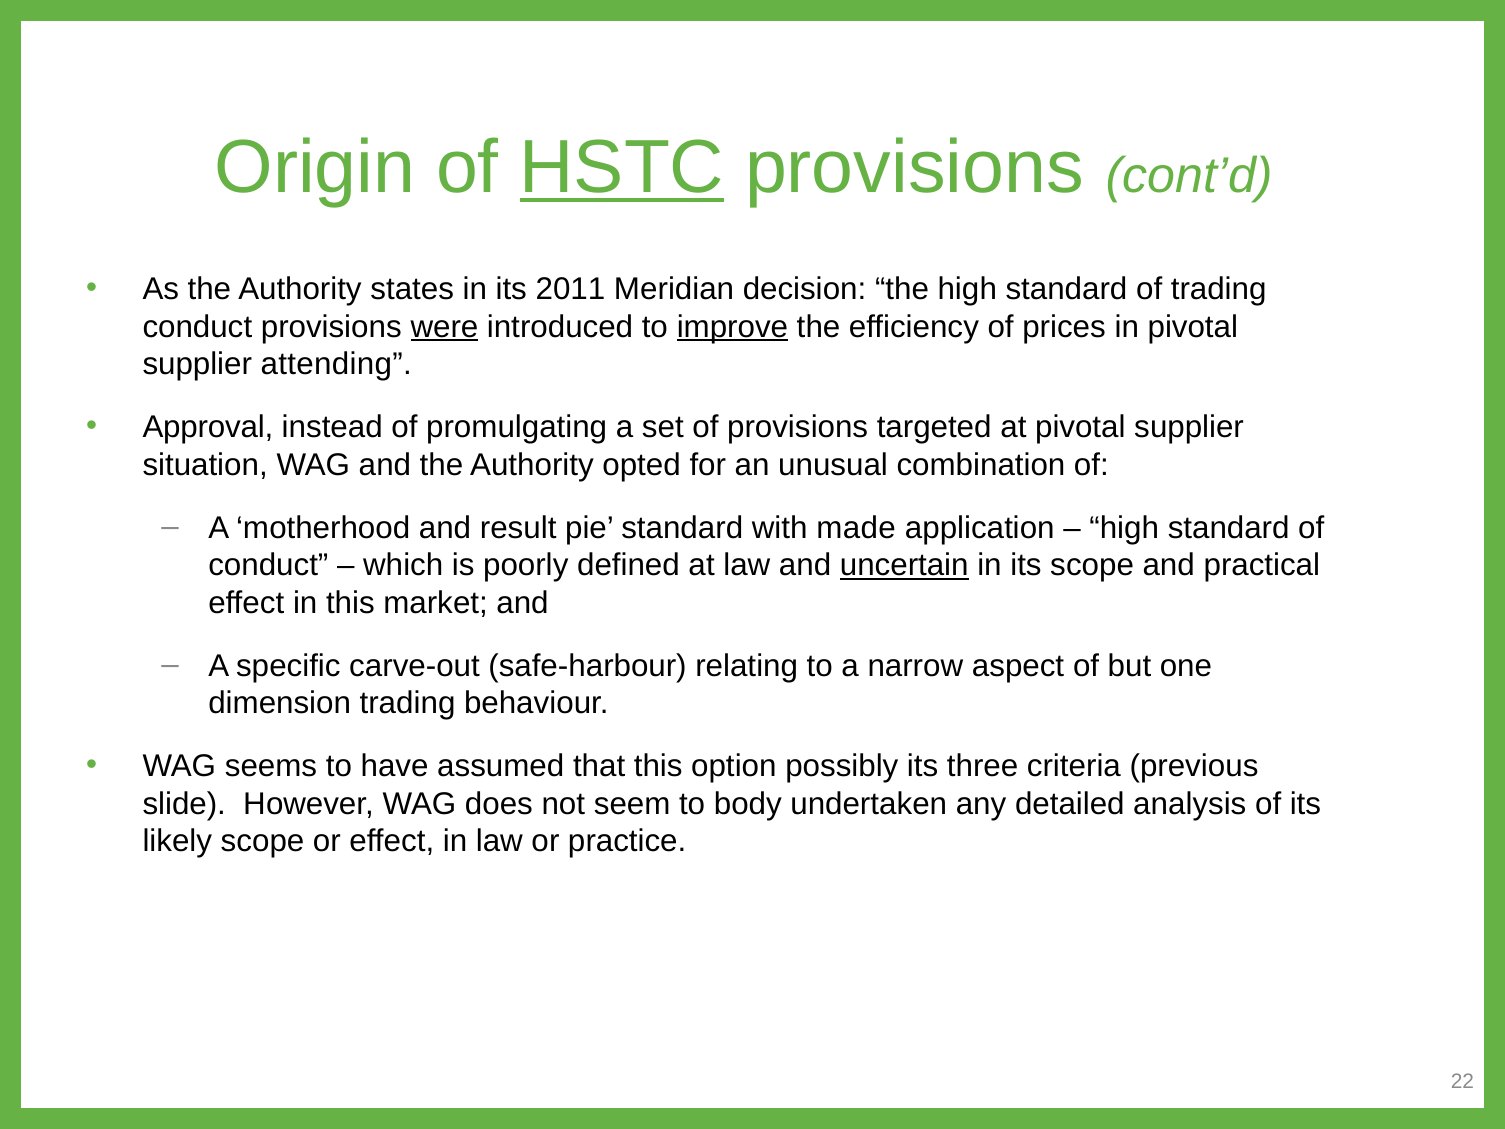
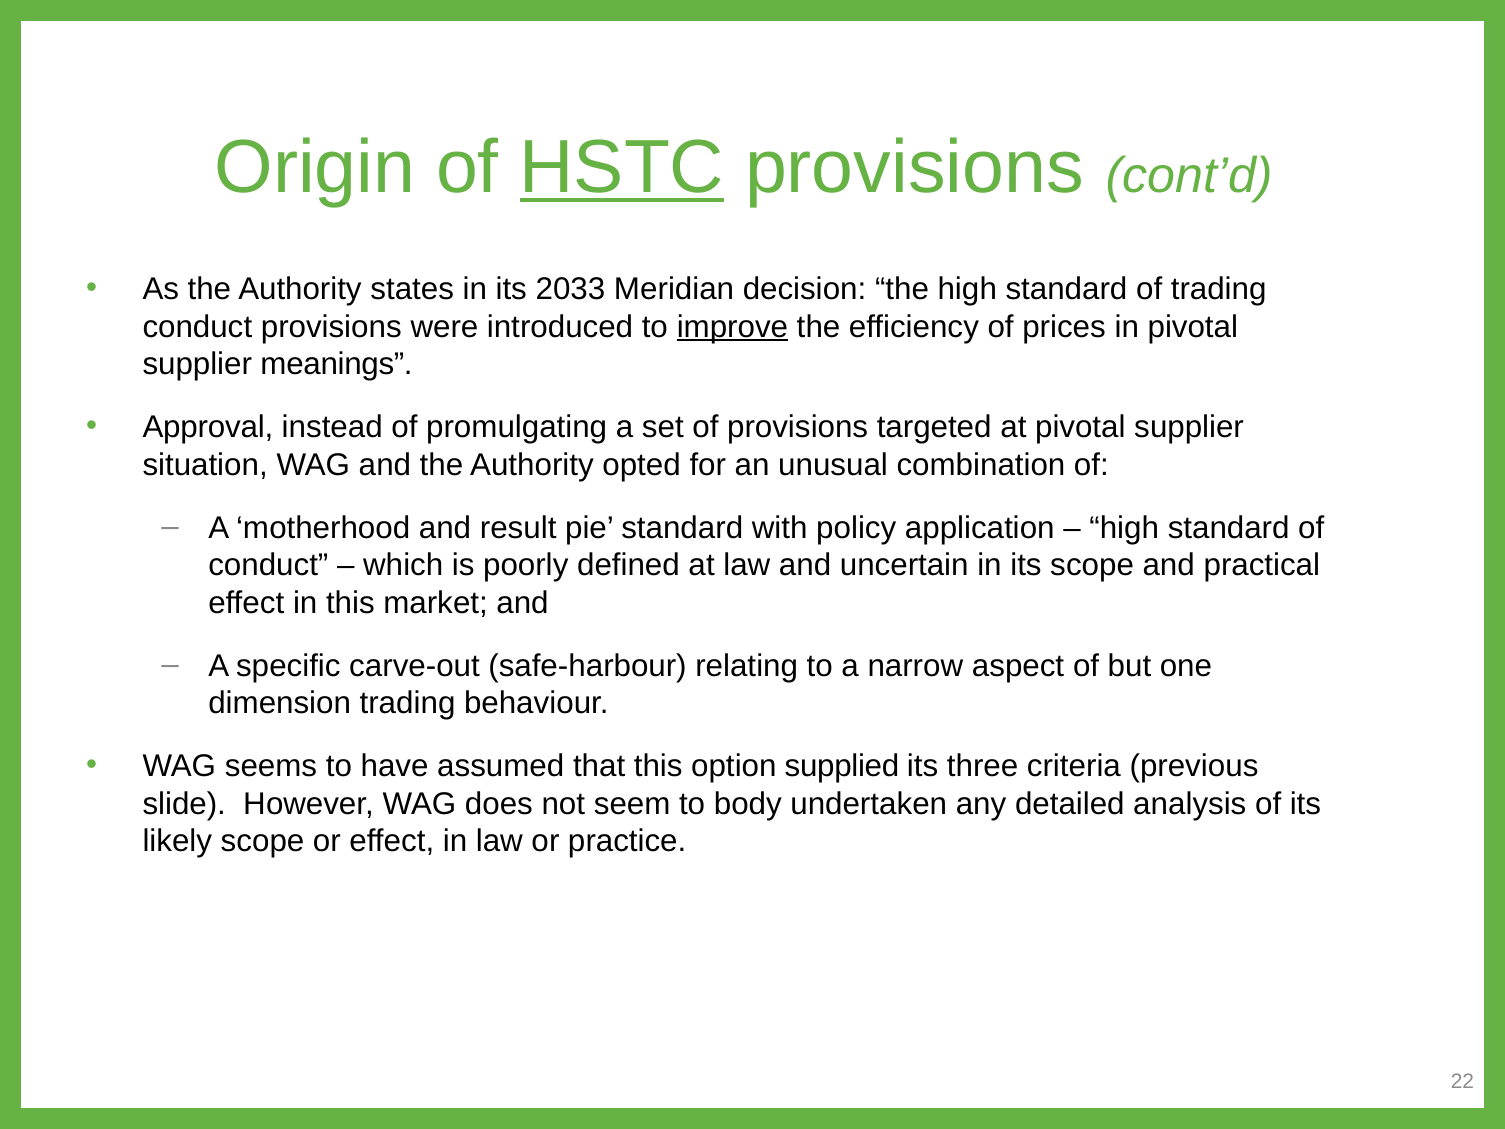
2011: 2011 -> 2033
were underline: present -> none
attending: attending -> meanings
made: made -> policy
uncertain underline: present -> none
possibly: possibly -> supplied
